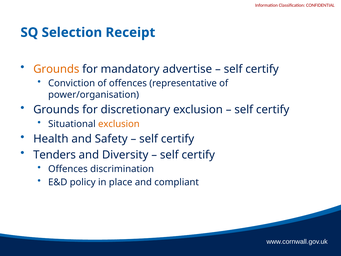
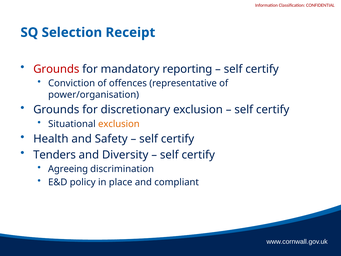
Grounds at (56, 69) colour: orange -> red
advertise: advertise -> reporting
Offences at (68, 169): Offences -> Agreeing
